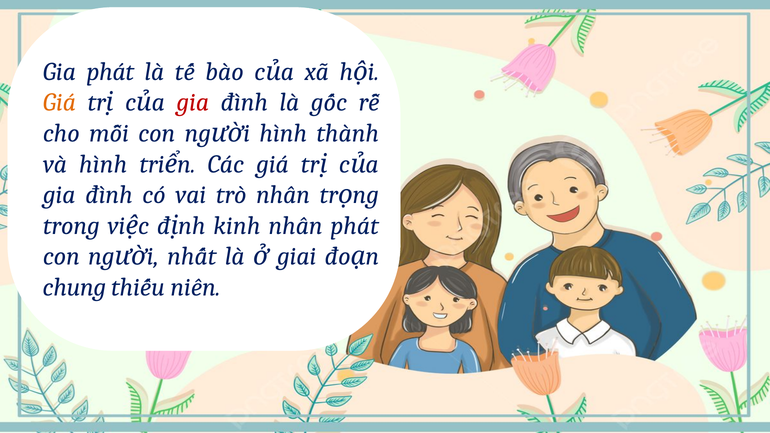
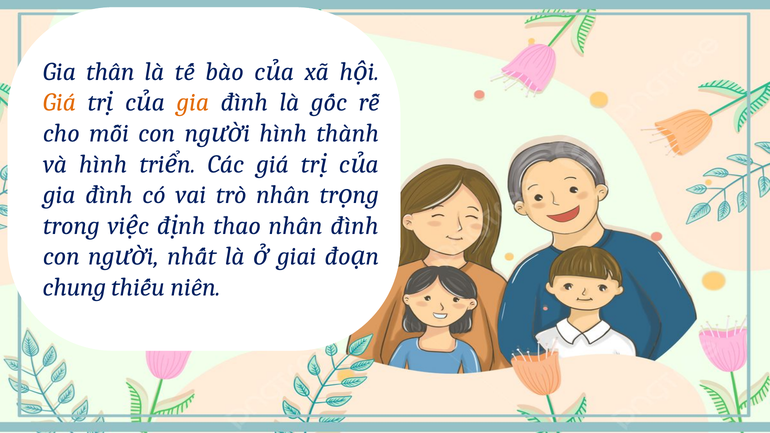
Gia phát: phát -> thân
gia at (193, 103) colour: red -> orange
kinh: kinh -> thao
nhân phát: phát -> đình
